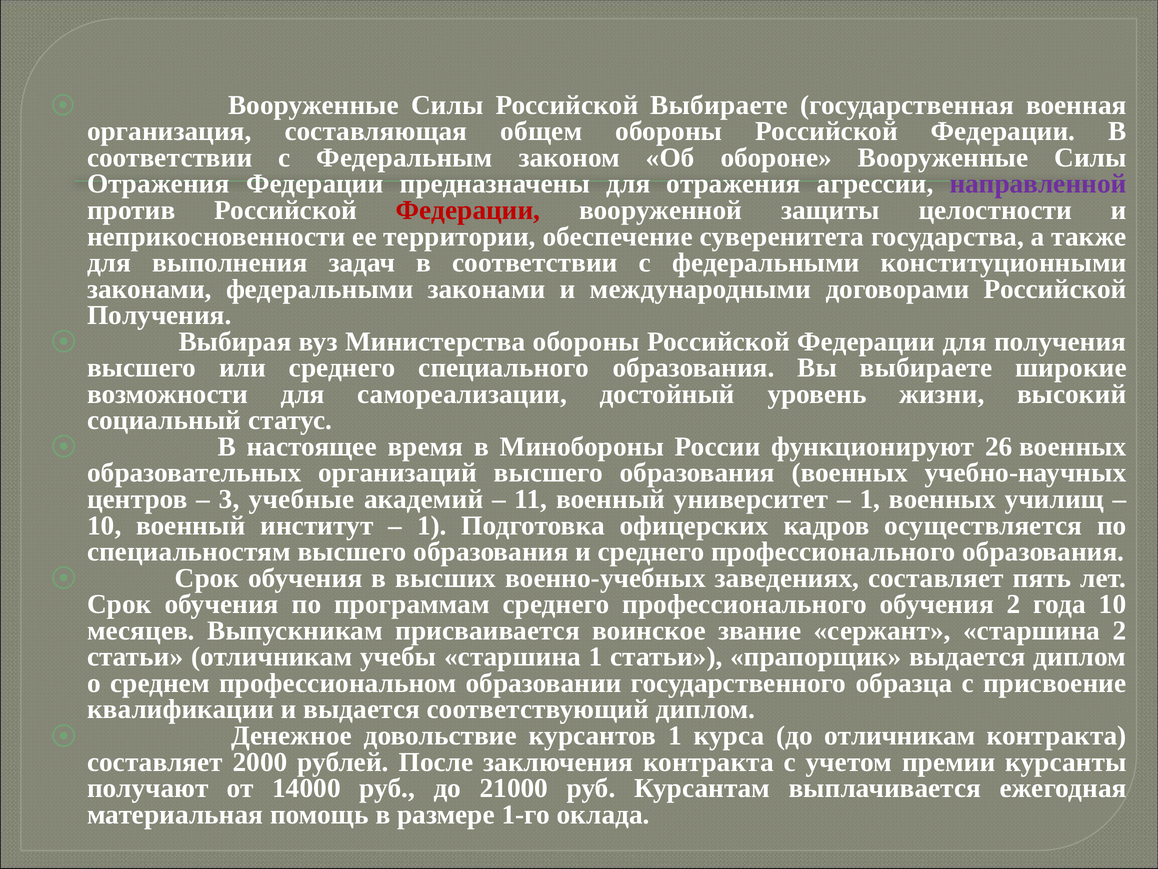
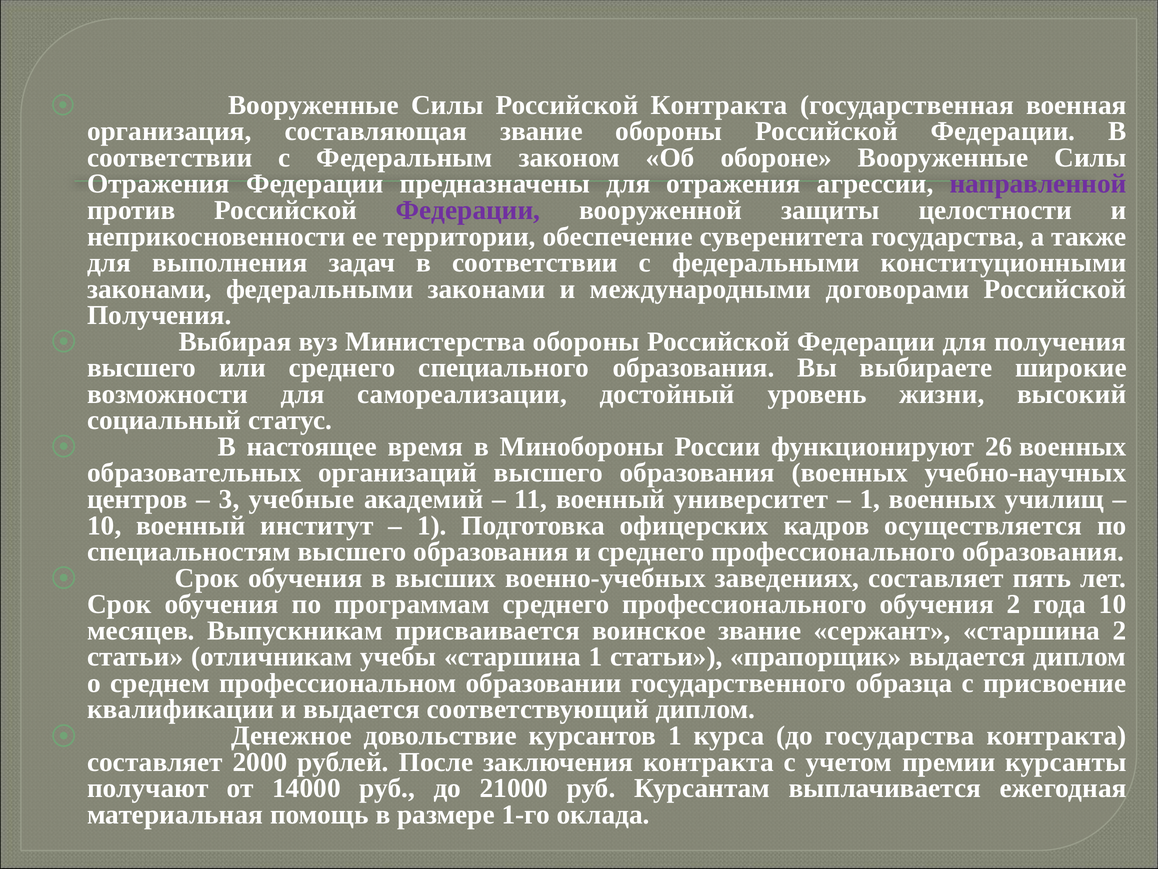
Российской Выбираете: Выбираете -> Контракта
составляющая общем: общем -> звание
Федерации at (468, 210) colour: red -> purple
до отличникам: отличникам -> государства
